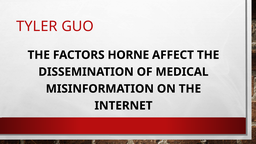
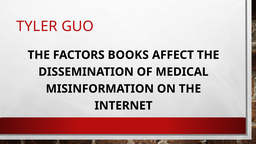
HORNE: HORNE -> BOOKS
